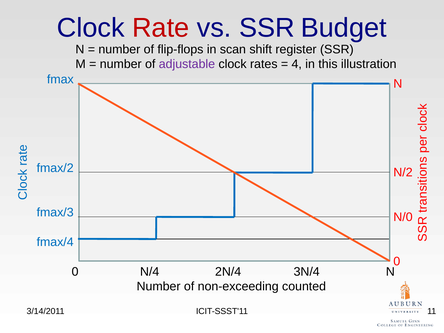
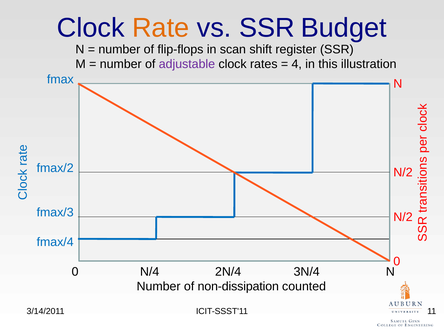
Rate colour: red -> orange
N/0 at (403, 217): N/0 -> N/2
non-exceeding: non-exceeding -> non-dissipation
